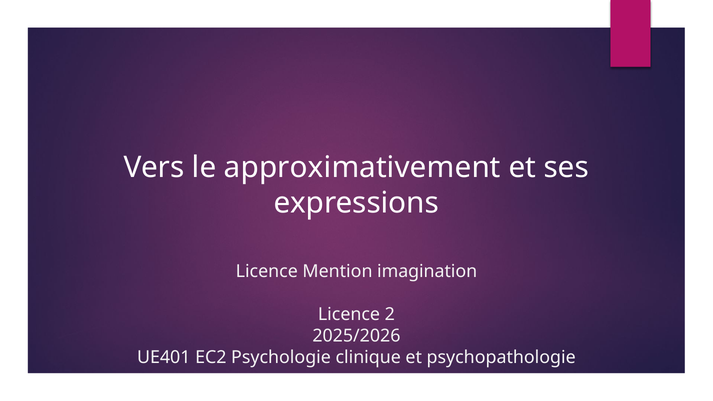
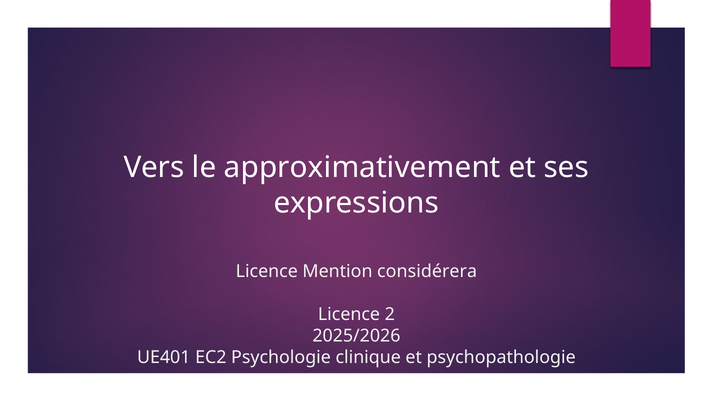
imagination: imagination -> considérera
